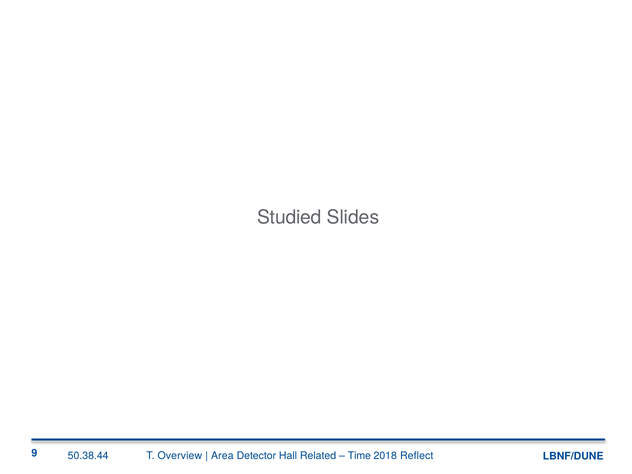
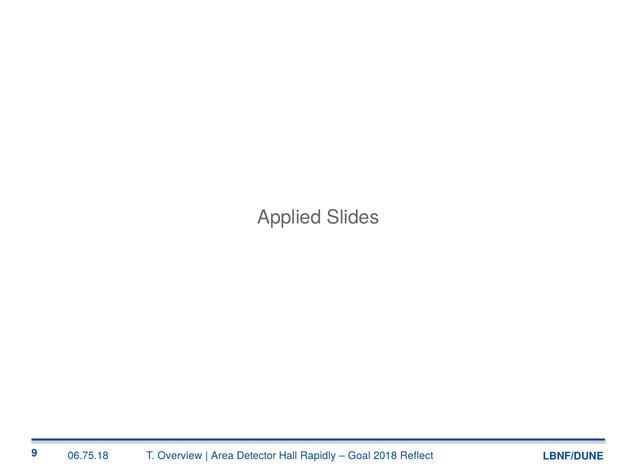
Studied: Studied -> Applied
50.38.44: 50.38.44 -> 06.75.18
Related: Related -> Rapidly
Time: Time -> Goal
